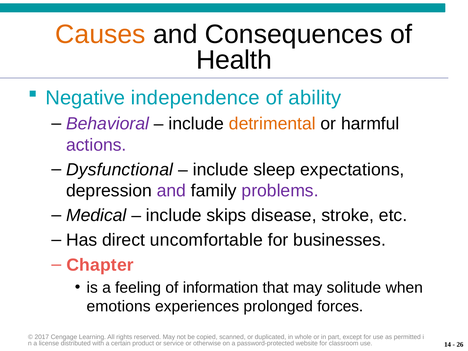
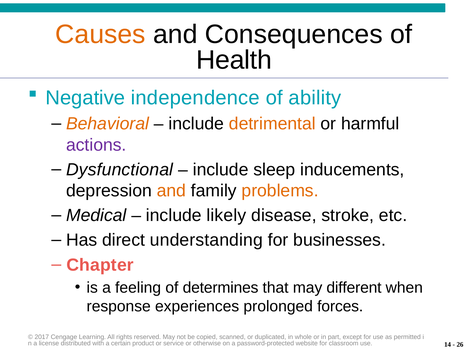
Behavioral colour: purple -> orange
expectations: expectations -> inducements
and at (171, 191) colour: purple -> orange
problems colour: purple -> orange
skips: skips -> likely
uncomfortable: uncomfortable -> understanding
information: information -> determines
solitude: solitude -> different
emotions: emotions -> response
